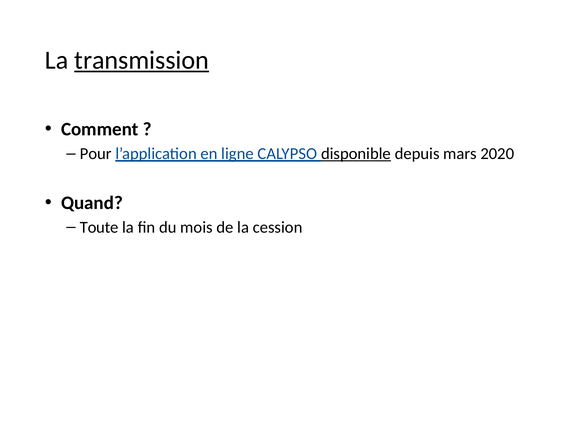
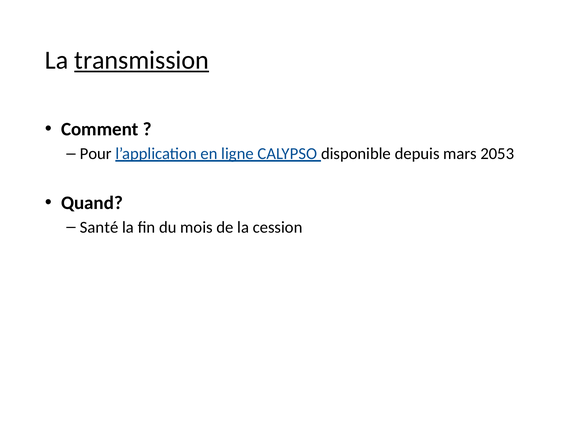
disponible underline: present -> none
2020: 2020 -> 2053
Toute: Toute -> Santé
